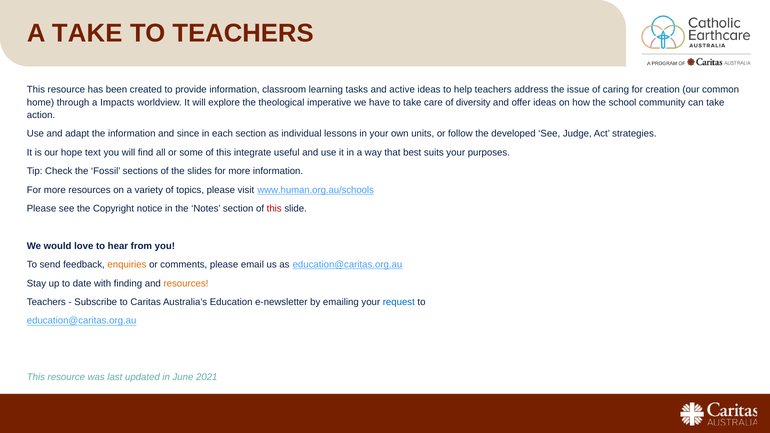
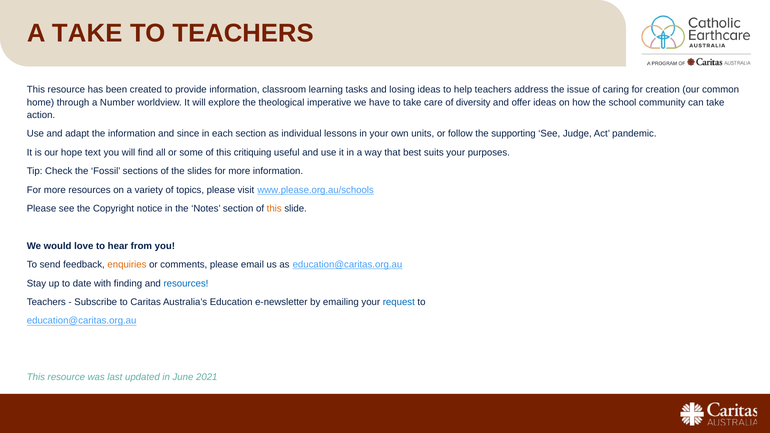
active: active -> losing
Impacts: Impacts -> Number
developed: developed -> supporting
strategies: strategies -> pandemic
integrate: integrate -> critiquing
www.human.org.au/schools: www.human.org.au/schools -> www.please.org.au/schools
this at (274, 209) colour: red -> orange
resources at (186, 283) colour: orange -> blue
